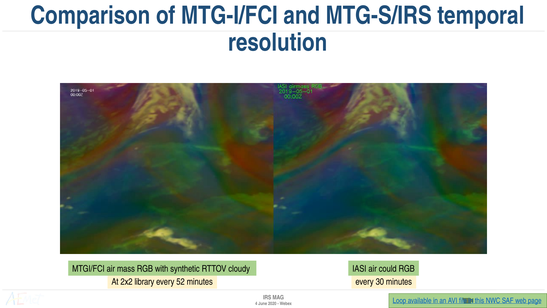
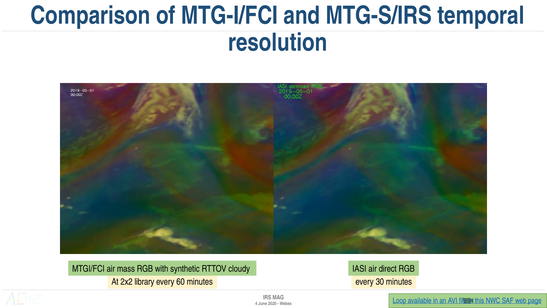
could: could -> direct
52: 52 -> 60
